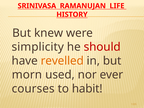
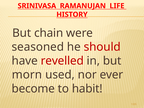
knew: knew -> chain
simplicity: simplicity -> seasoned
revelled colour: orange -> red
courses: courses -> become
